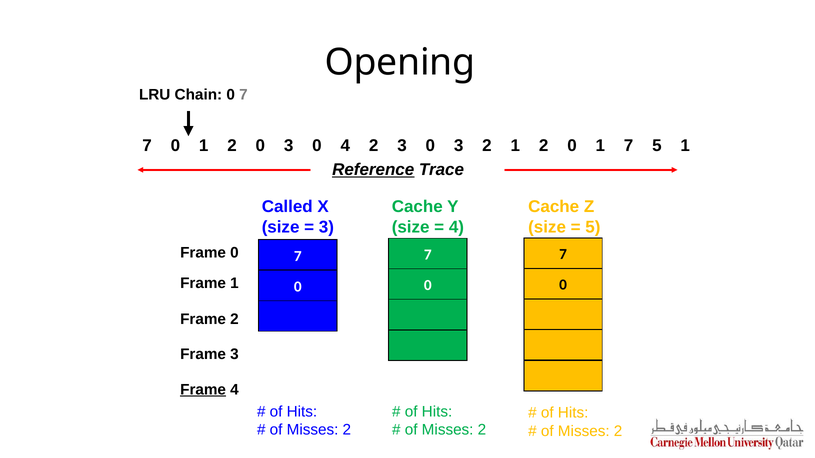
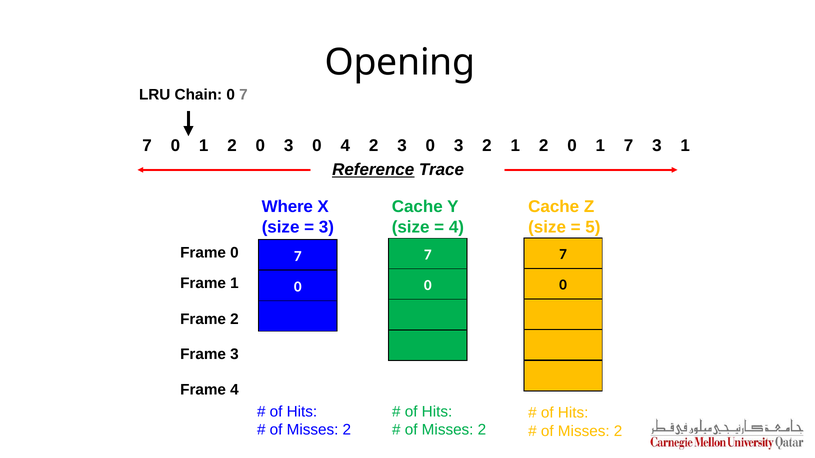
7 5: 5 -> 3
Called: Called -> Where
Frame at (203, 390) underline: present -> none
